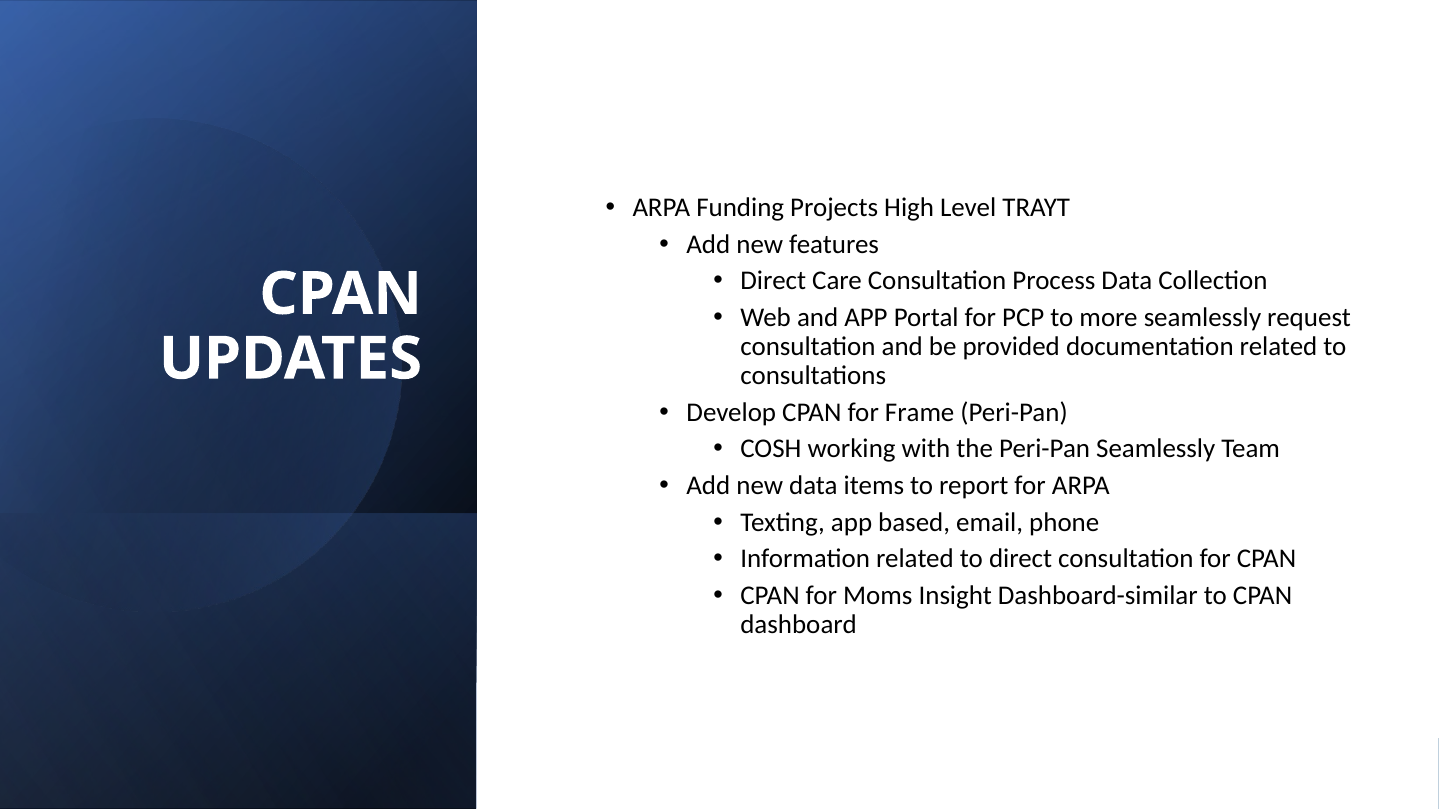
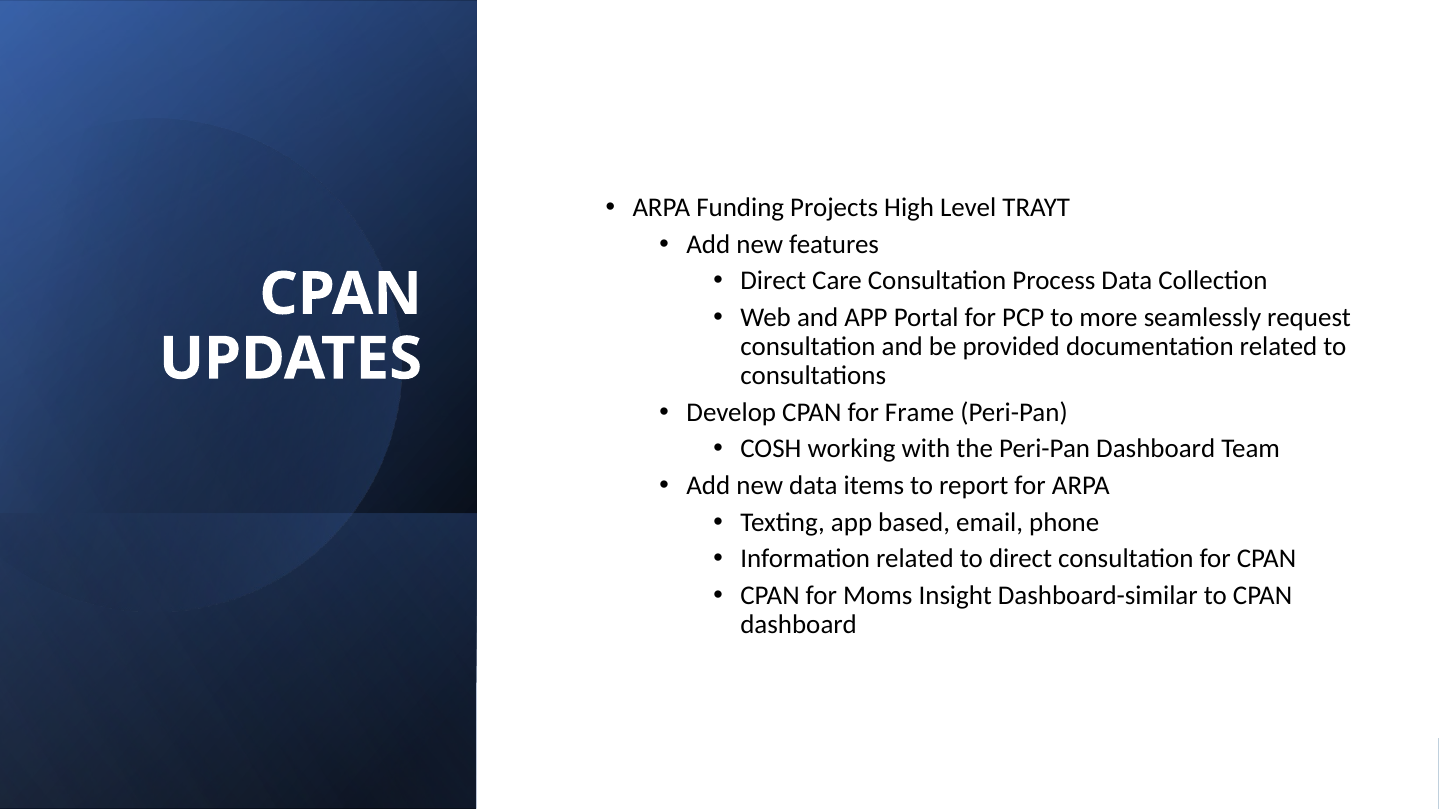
Peri-Pan Seamlessly: Seamlessly -> Dashboard
